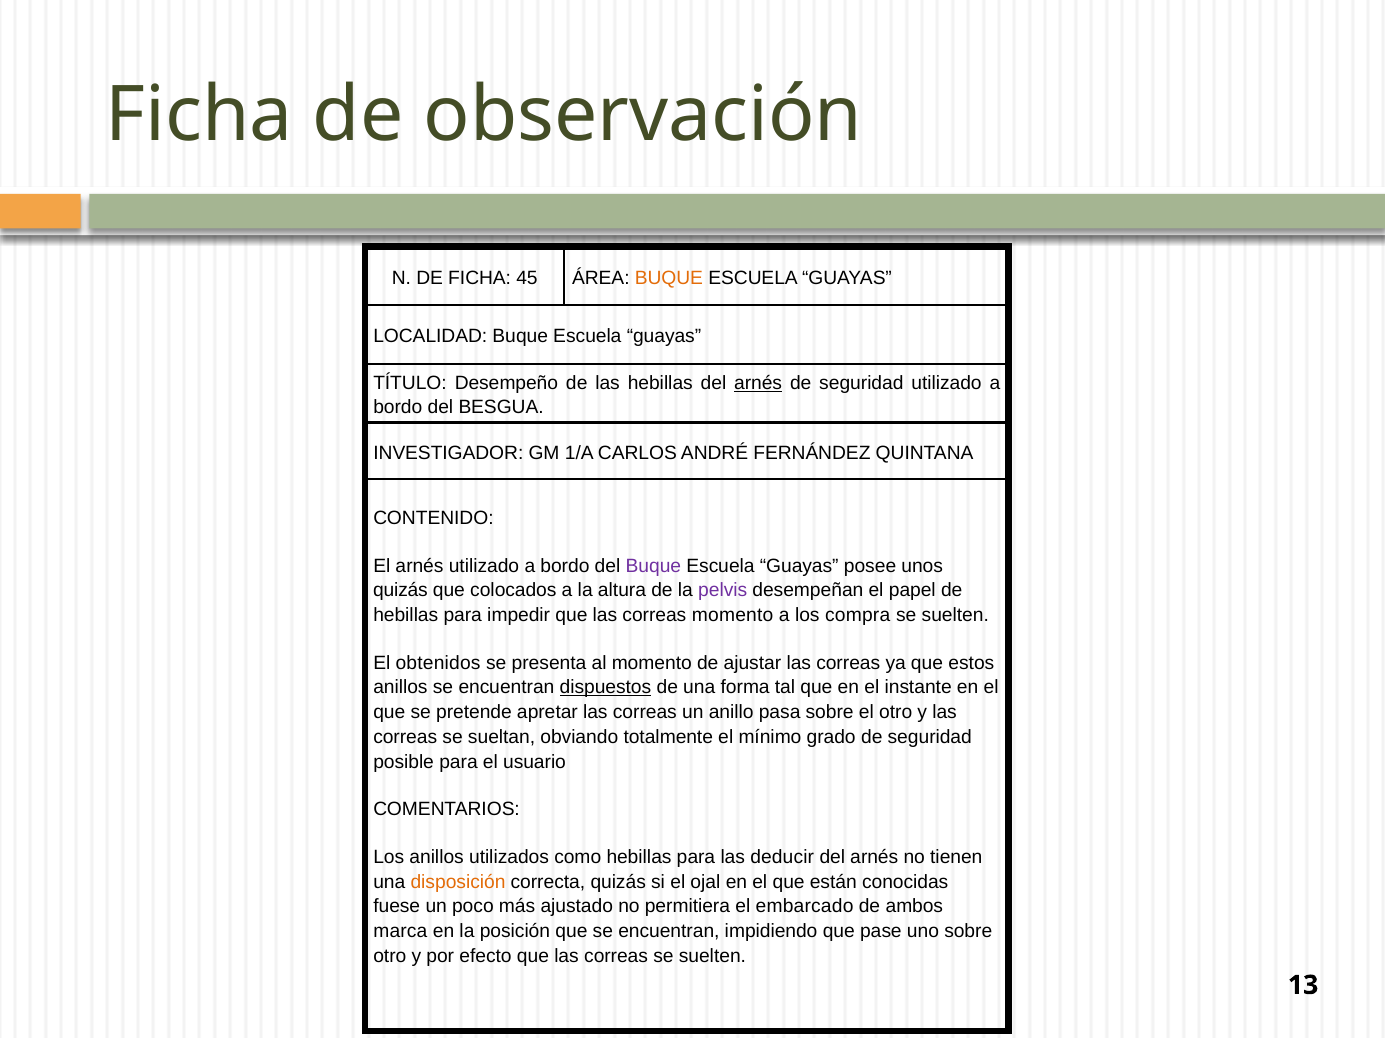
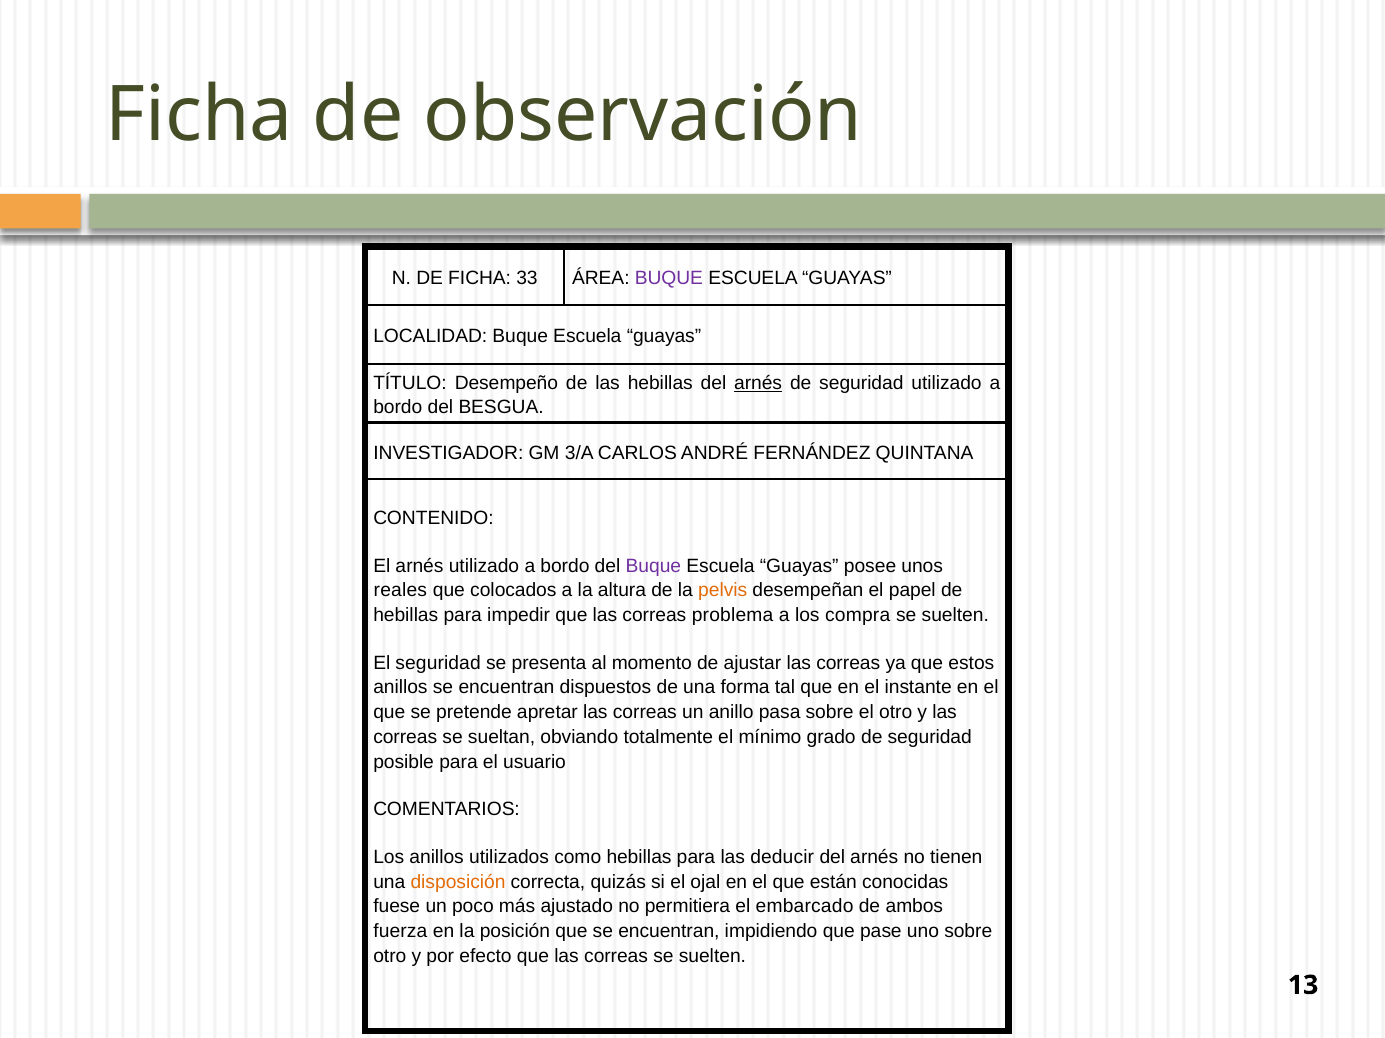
45: 45 -> 33
BUQUE at (669, 278) colour: orange -> purple
1/A: 1/A -> 3/A
quizás at (401, 591): quizás -> reales
pelvis colour: purple -> orange
correas momento: momento -> problema
El obtenidos: obtenidos -> seguridad
dispuestos underline: present -> none
marca: marca -> fuerza
